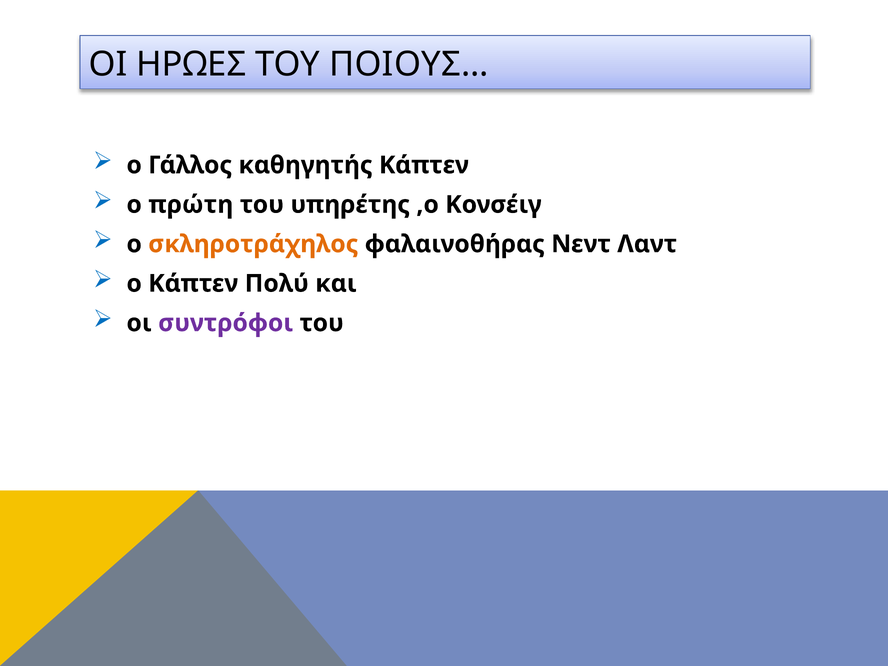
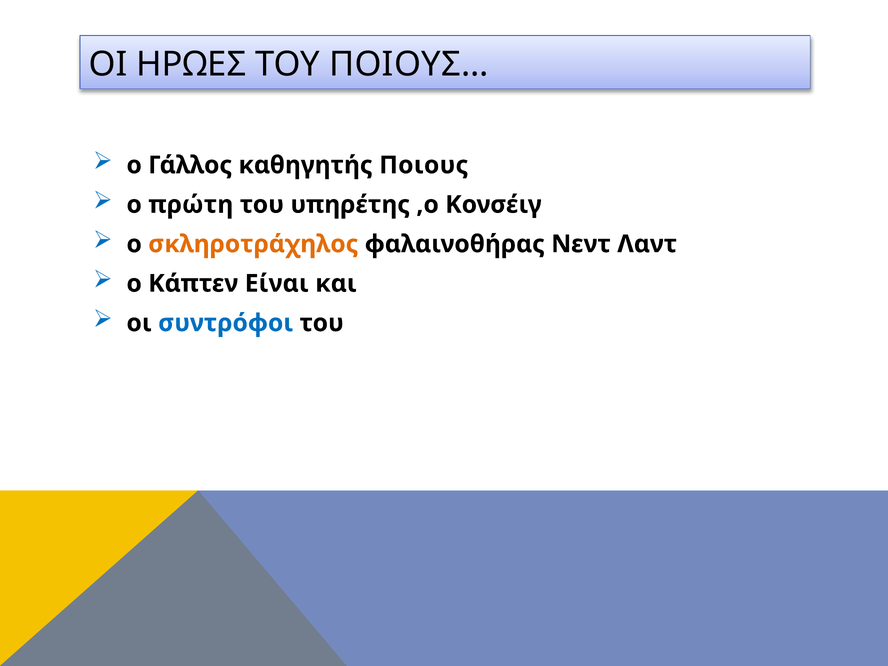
καθηγητής Κάπτεν: Κάπτεν -> Ποιους
Πολύ: Πολύ -> Είναι
συντρόφοι colour: purple -> blue
